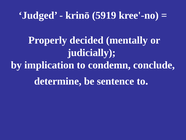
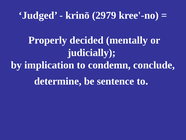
5919: 5919 -> 2979
